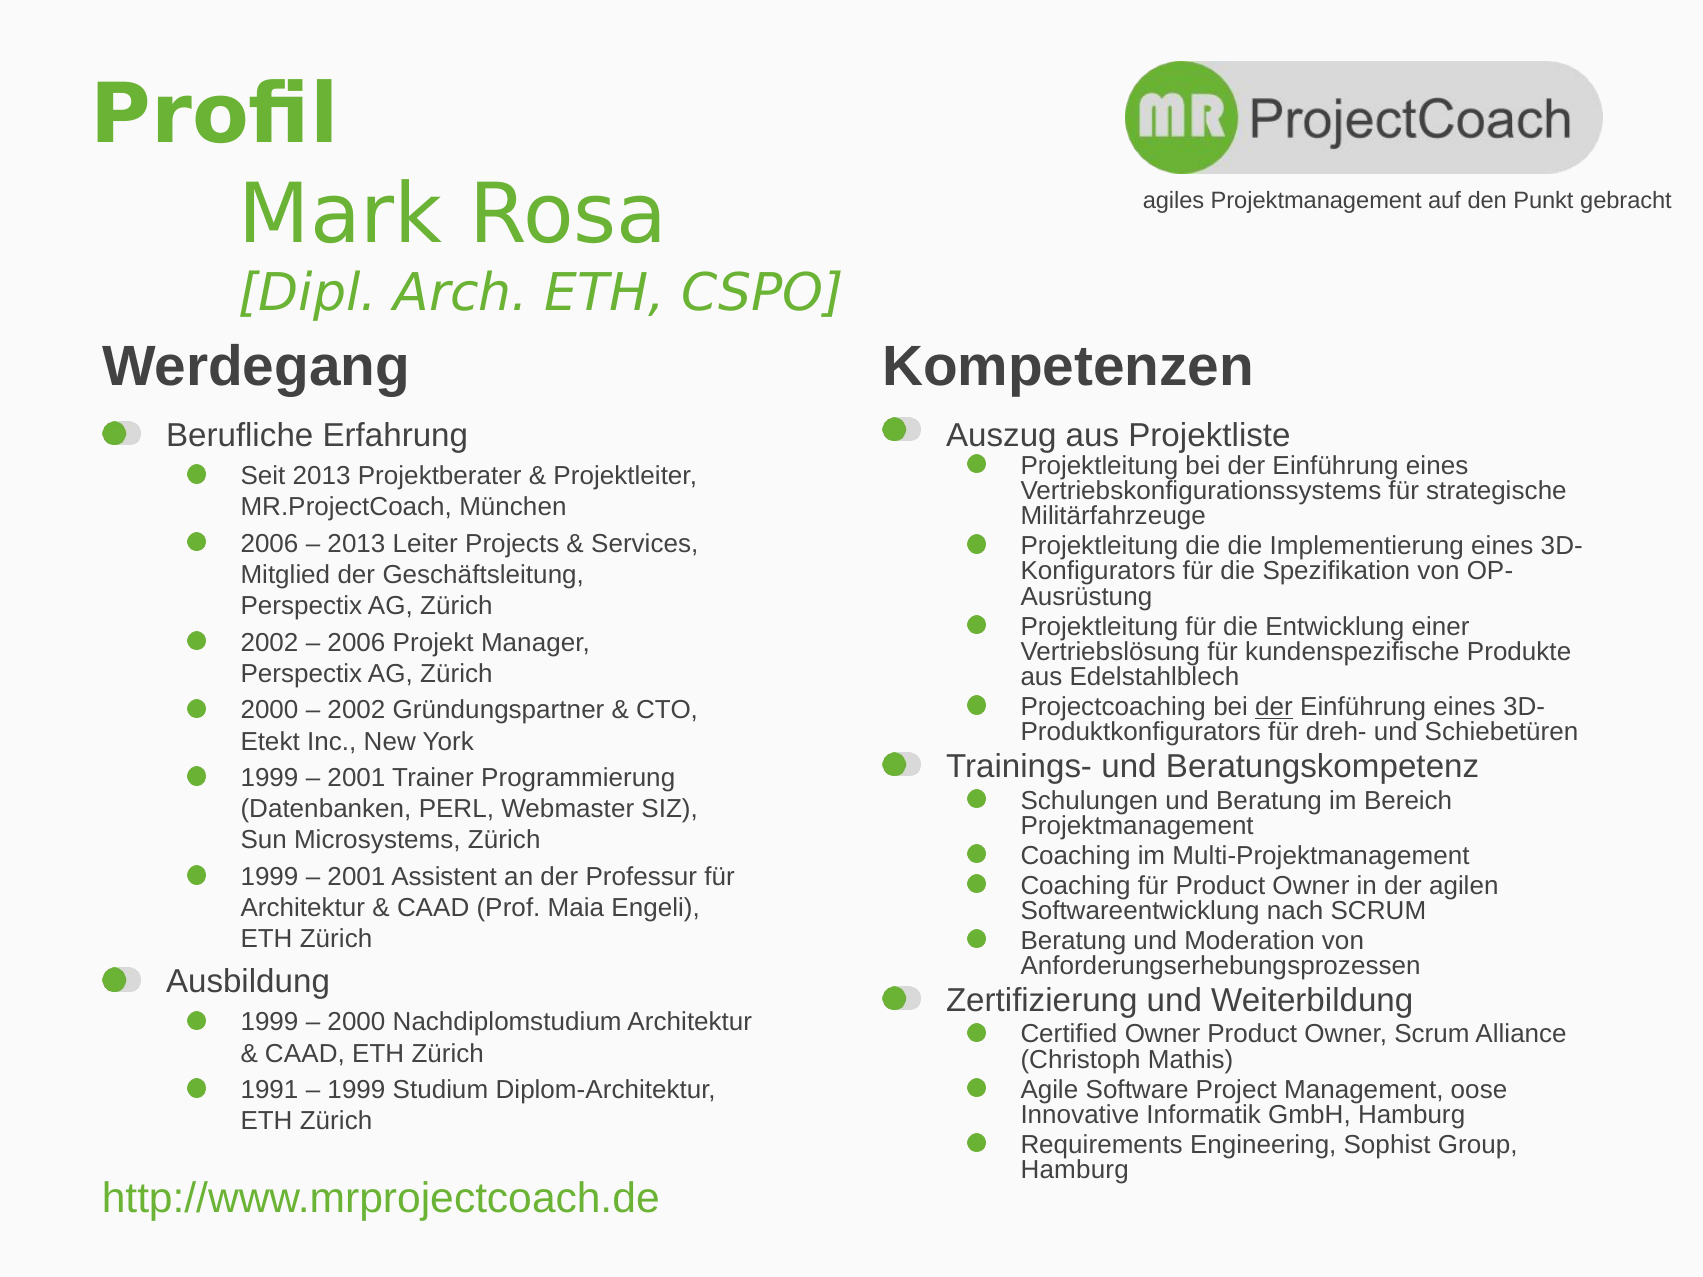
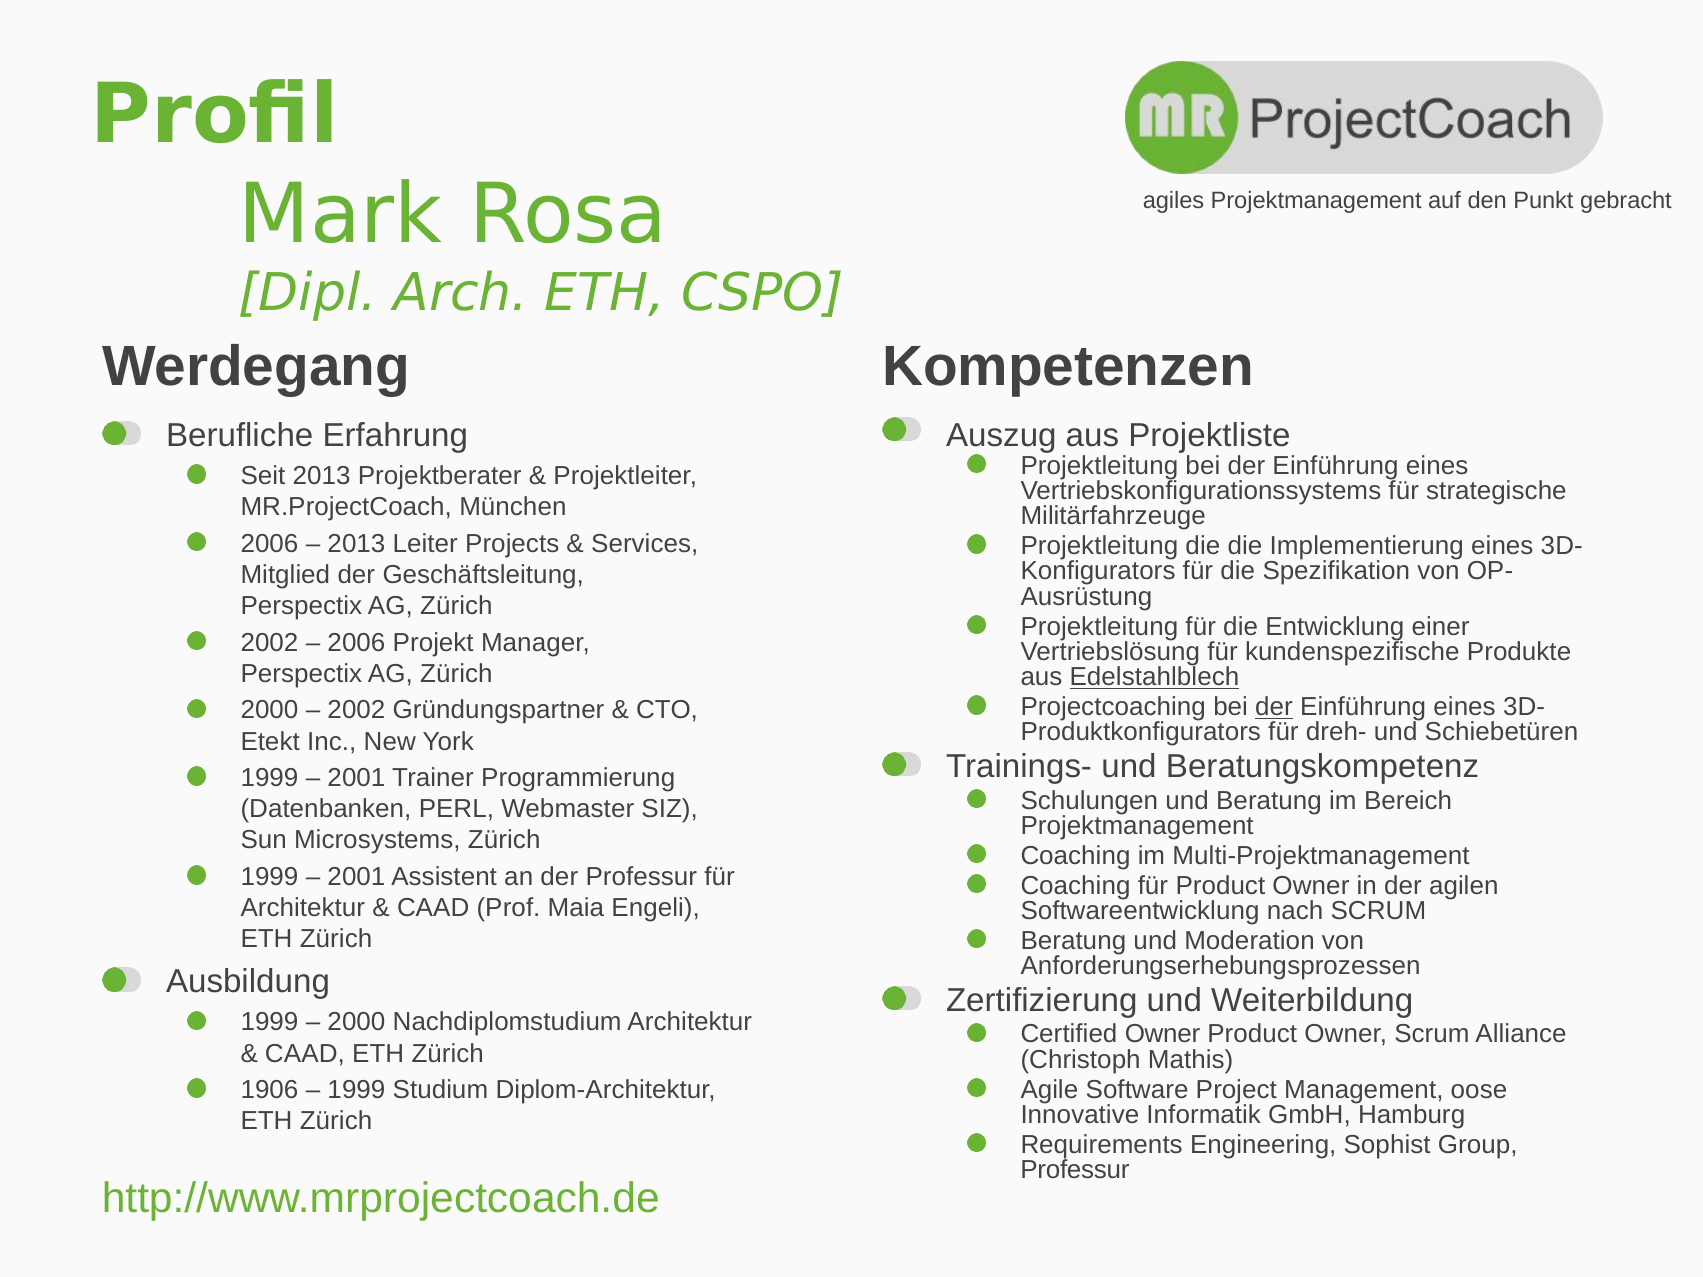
Edelstahlblech underline: none -> present
1991: 1991 -> 1906
Hamburg at (1075, 1170): Hamburg -> Professur
